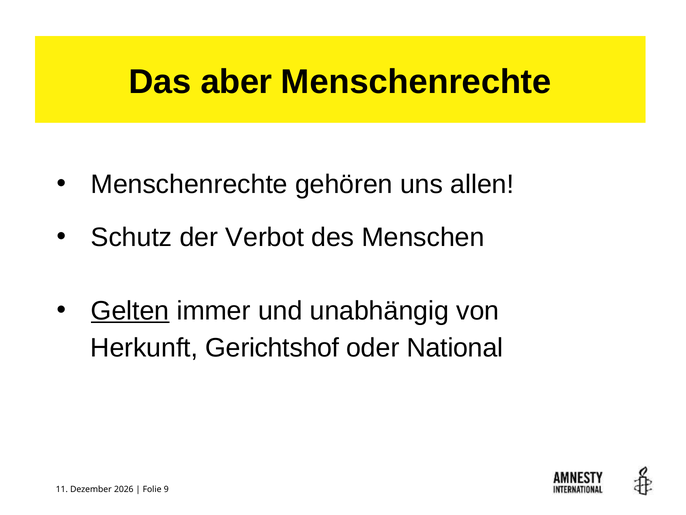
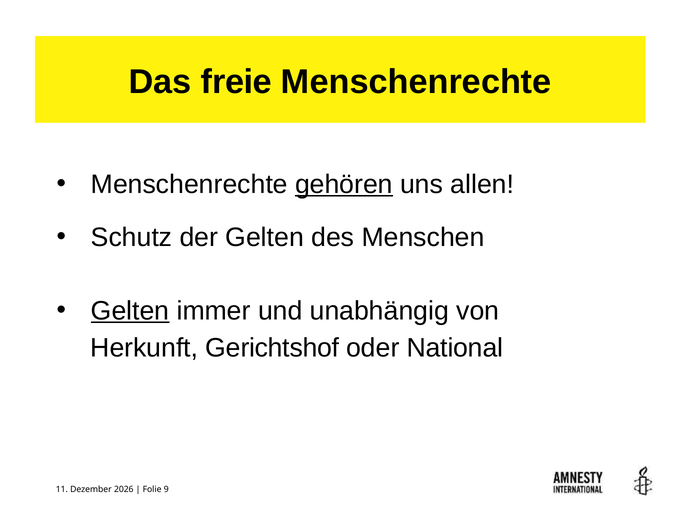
aber: aber -> freie
gehören underline: none -> present
der Verbot: Verbot -> Gelten
